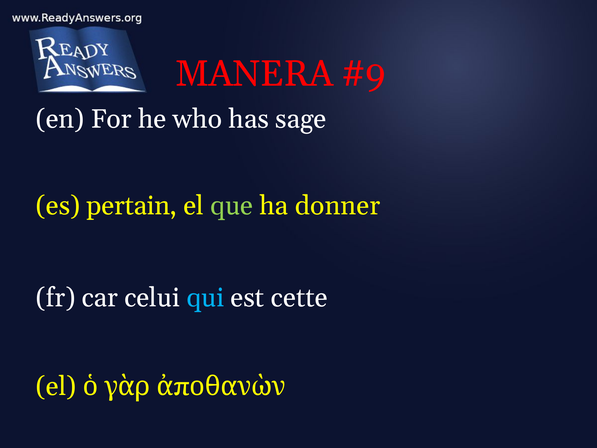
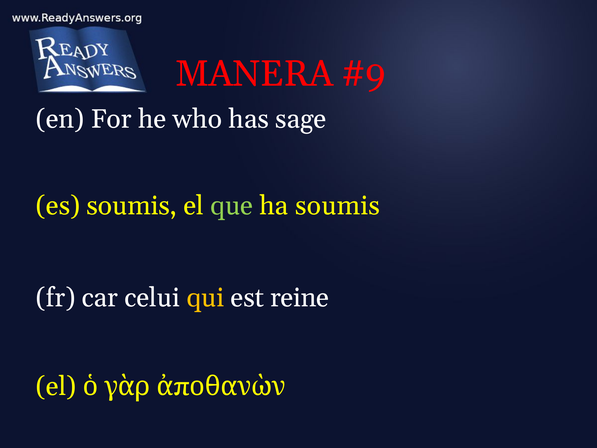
es pertain: pertain -> soumis
ha donner: donner -> soumis
qui colour: light blue -> yellow
cette: cette -> reine
